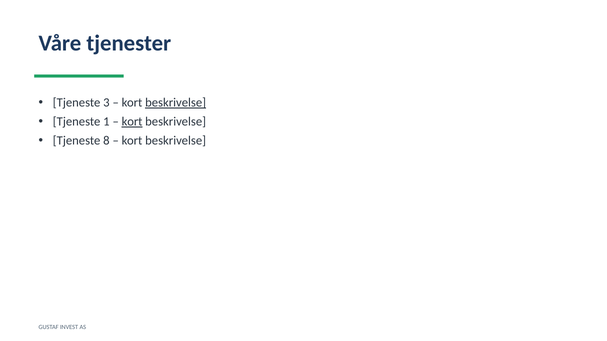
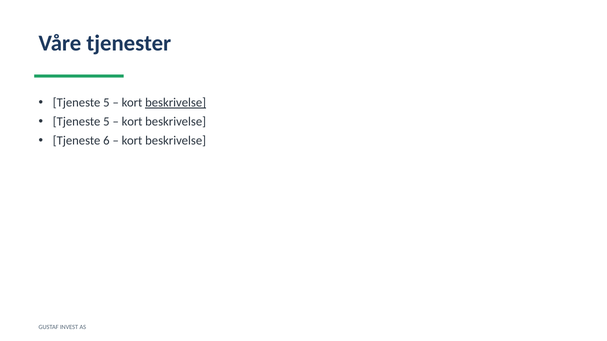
3 at (106, 103): 3 -> 5
1 at (106, 122): 1 -> 5
kort at (132, 122) underline: present -> none
8: 8 -> 6
